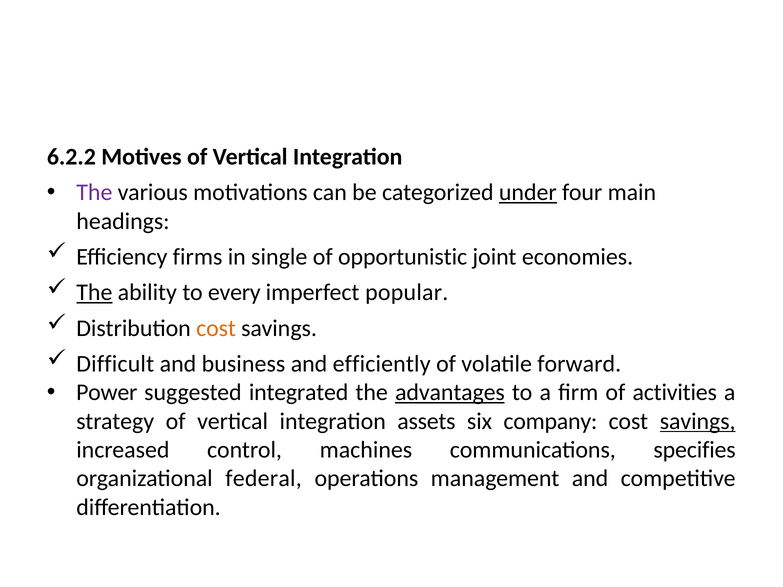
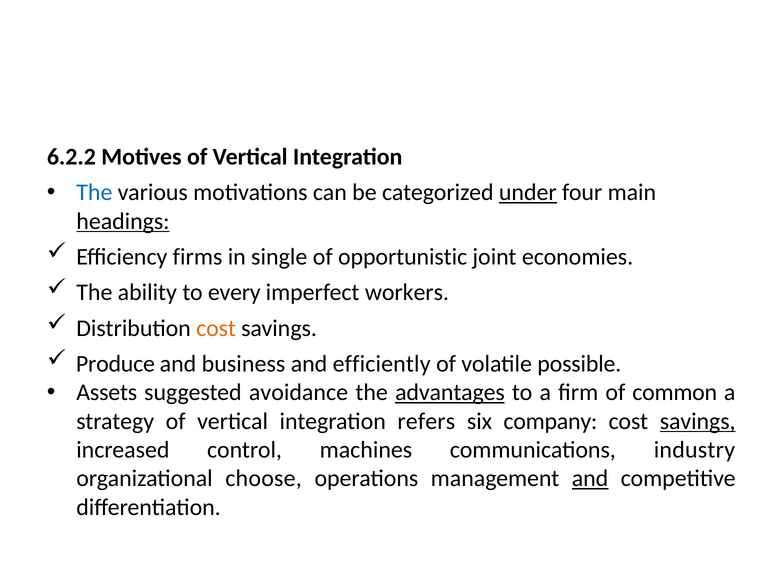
The at (94, 193) colour: purple -> blue
headings underline: none -> present
The at (94, 293) underline: present -> none
popular: popular -> workers
Difficult: Difficult -> Produce
forward: forward -> possible
Power: Power -> Assets
integrated: integrated -> avoidance
activities: activities -> common
assets: assets -> refers
specifies: specifies -> industry
federal: federal -> choose
and at (590, 479) underline: none -> present
